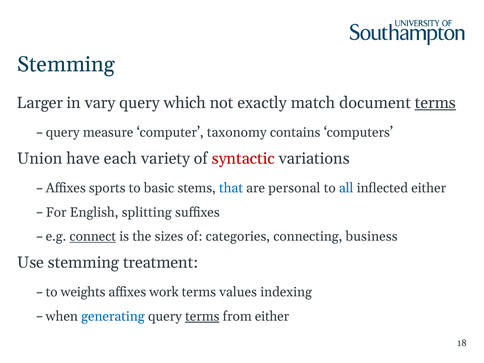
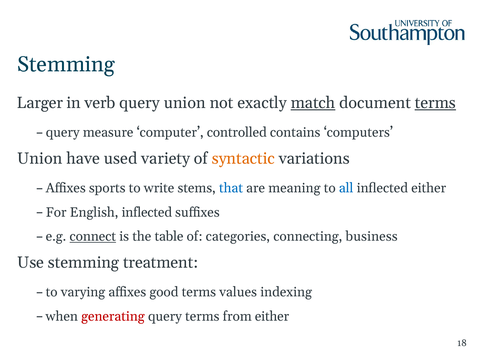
vary: vary -> verb
query which: which -> union
match underline: none -> present
taxonomy: taxonomy -> controlled
each: each -> used
syntactic colour: red -> orange
basic: basic -> write
personal: personal -> meaning
English splitting: splitting -> inflected
sizes: sizes -> table
weights: weights -> varying
work: work -> good
generating colour: blue -> red
terms at (202, 316) underline: present -> none
